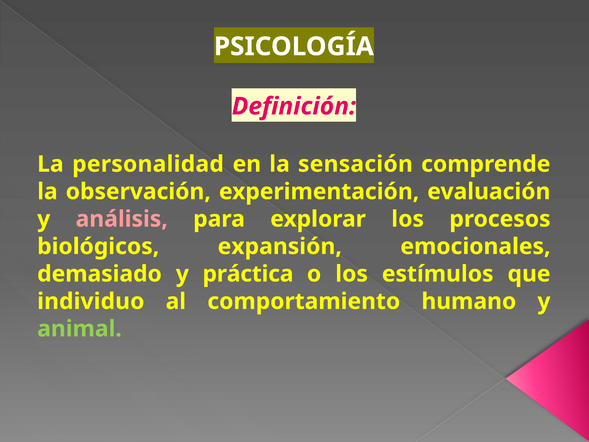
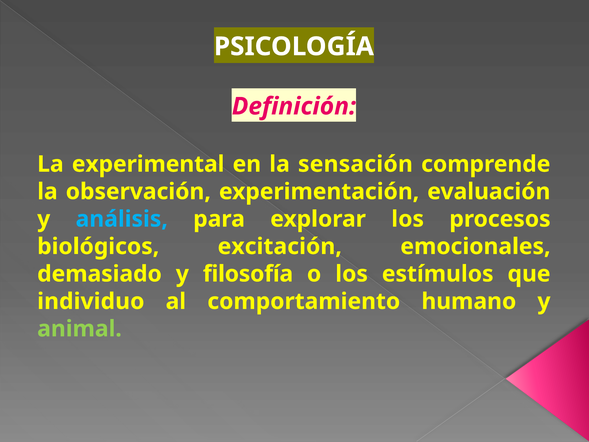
personalidad: personalidad -> experimental
análisis colour: pink -> light blue
expansión: expansión -> excitación
práctica: práctica -> filosofía
